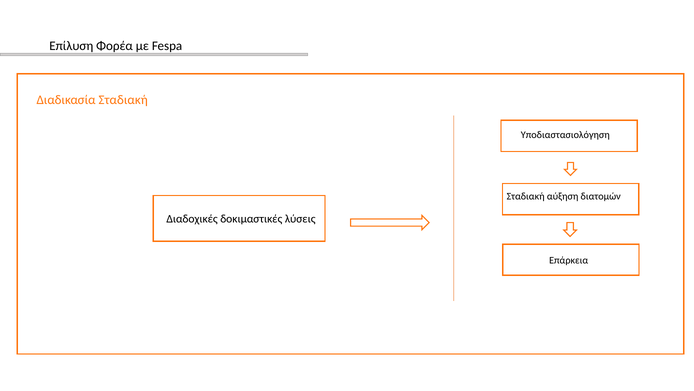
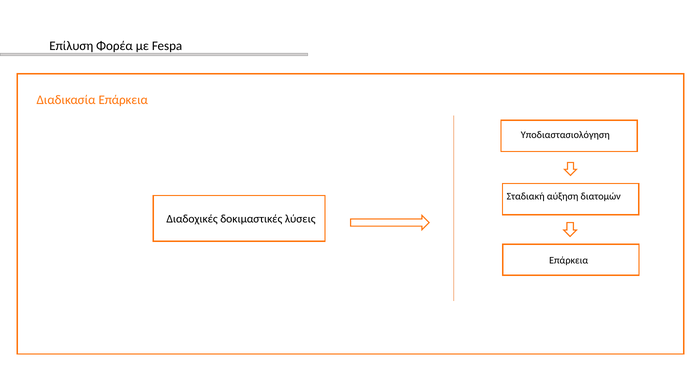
Διαδικασία Σταδιακή: Σταδιακή -> Επάρκεια
